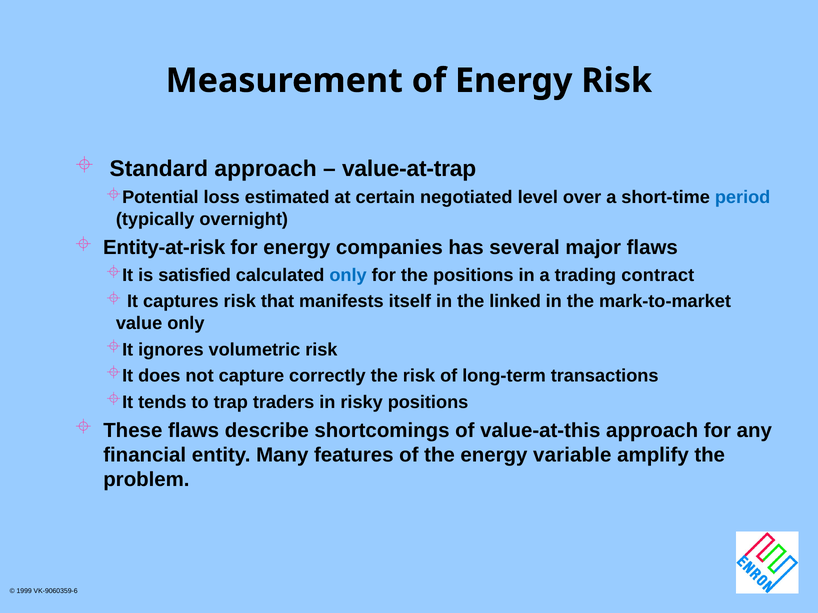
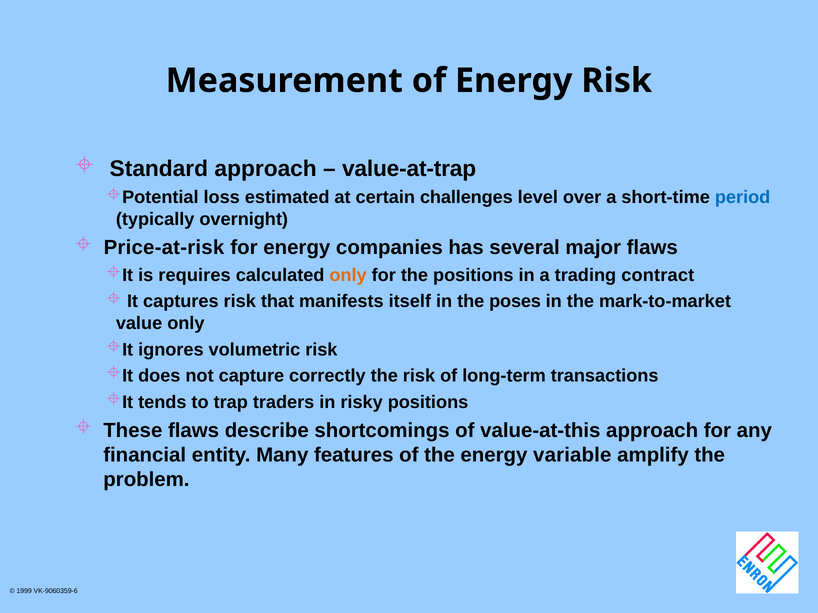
negotiated: negotiated -> challenges
Entity-at-risk: Entity-at-risk -> Price-at-risk
satisfied: satisfied -> requires
only at (348, 275) colour: blue -> orange
linked: linked -> poses
